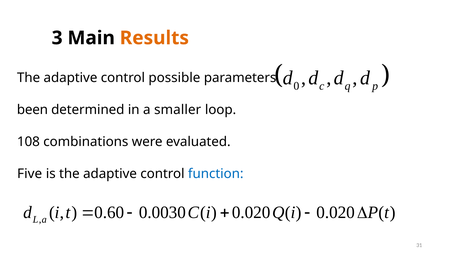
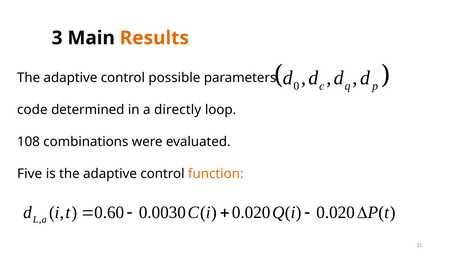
been: been -> code
smaller: smaller -> directly
function colour: blue -> orange
